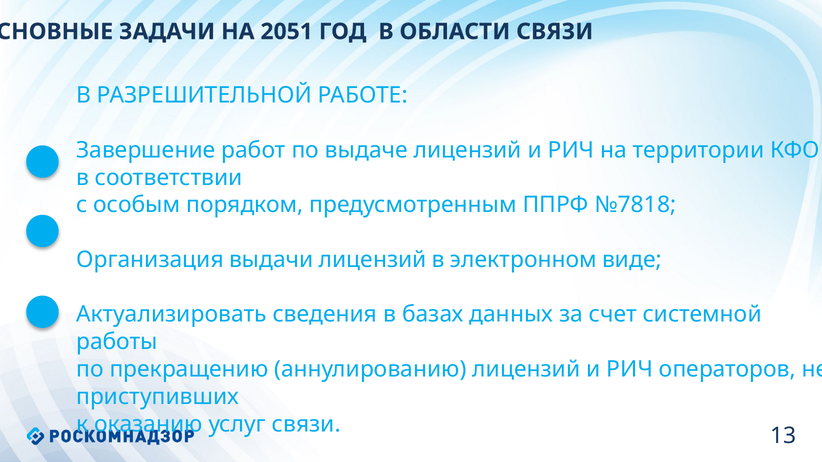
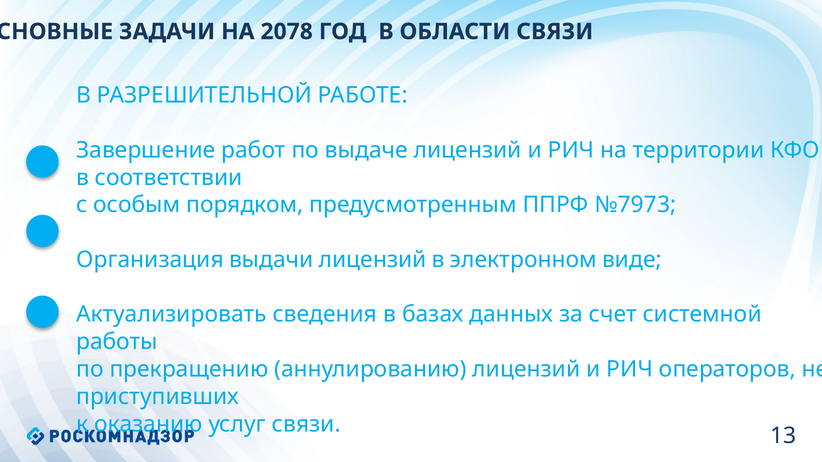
2051: 2051 -> 2078
№7818: №7818 -> №7973
